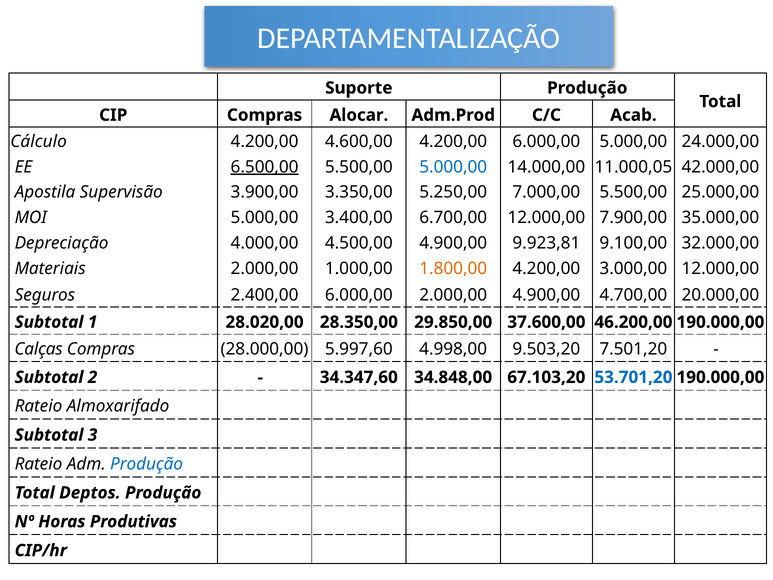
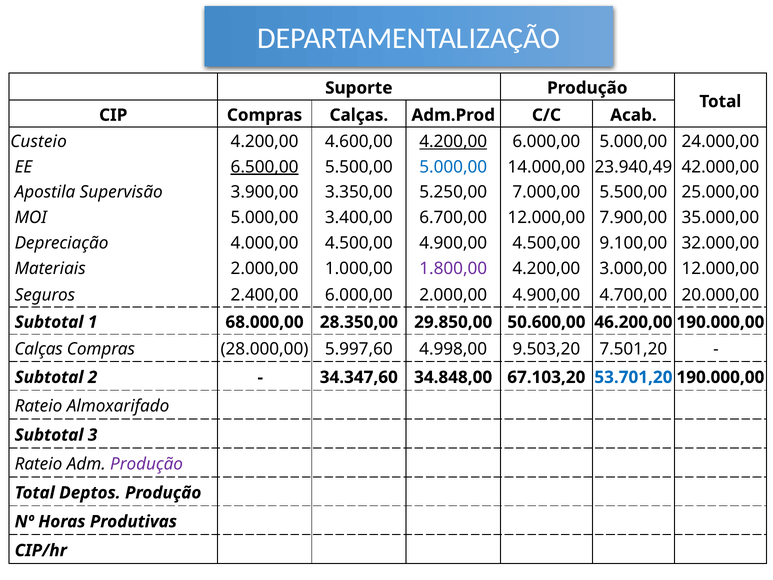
Compras Alocar: Alocar -> Calças
Cálculo: Cálculo -> Custeio
4.200,00 at (453, 141) underline: none -> present
11.000,05: 11.000,05 -> 23.940,49
4.900,00 9.923,81: 9.923,81 -> 4.500,00
1.800,00 colour: orange -> purple
28.020,00: 28.020,00 -> 68.000,00
37.600,00: 37.600,00 -> 50.600,00
Produção at (147, 464) colour: blue -> purple
